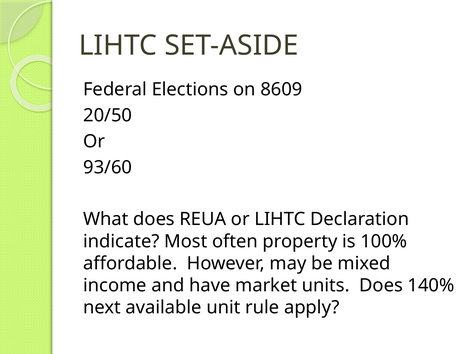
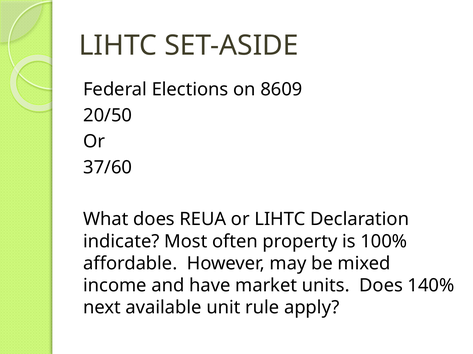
93/60: 93/60 -> 37/60
